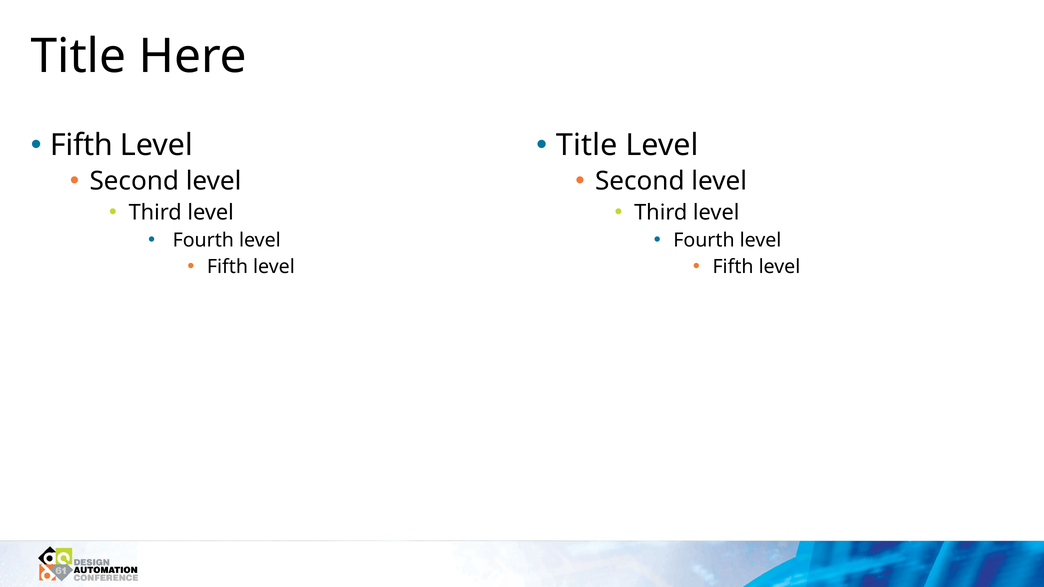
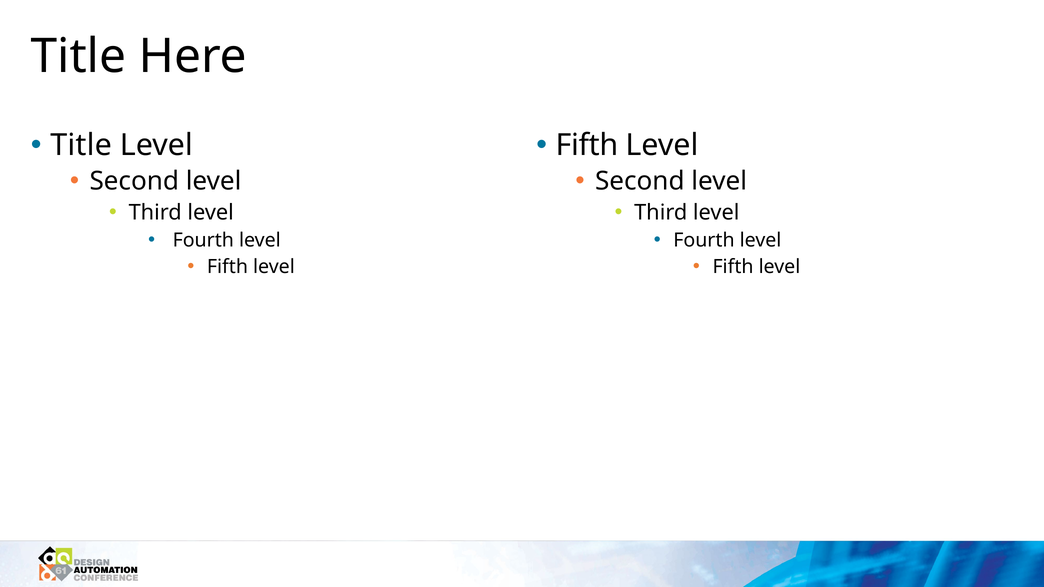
Fifth at (81, 145): Fifth -> Title
Title at (587, 145): Title -> Fifth
